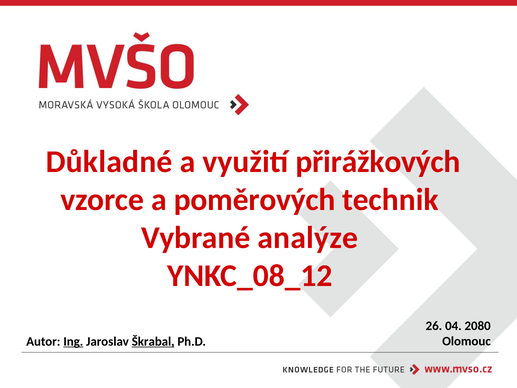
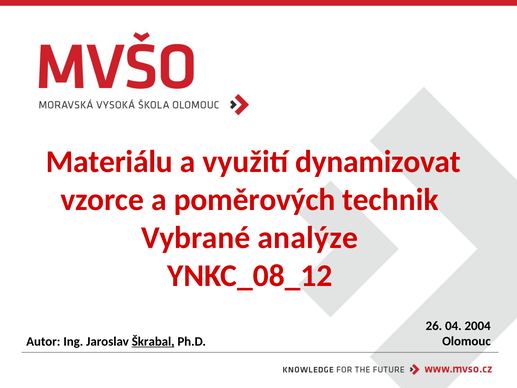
Důkladné: Důkladné -> Materiálu
přirážkových: přirážkových -> dynamizovat
2080: 2080 -> 2004
Ing underline: present -> none
